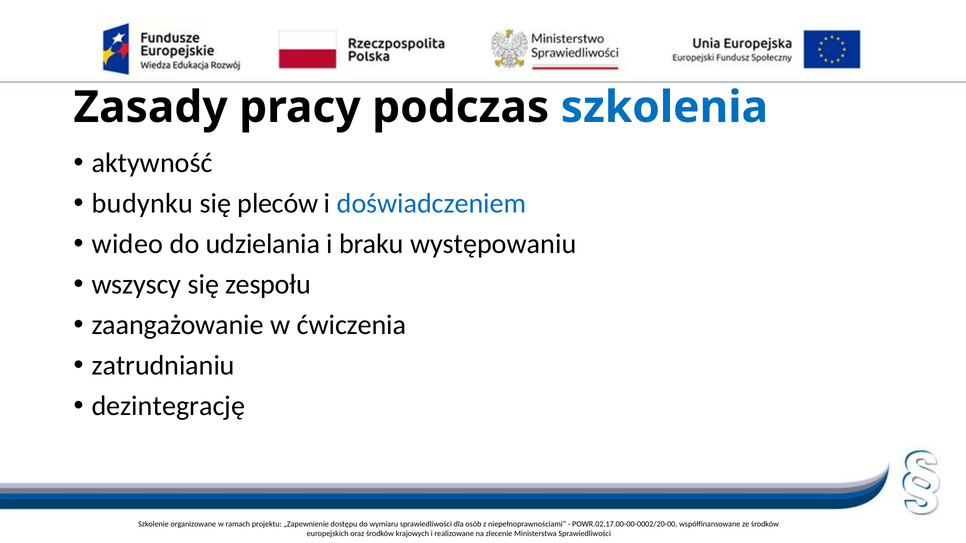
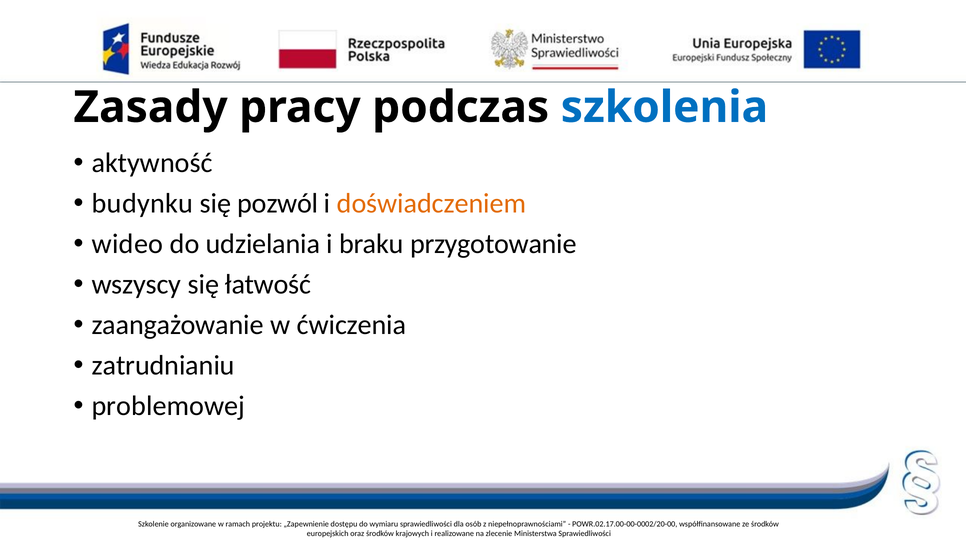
pleców: pleców -> pozwól
doświadczeniem colour: blue -> orange
występowaniu: występowaniu -> przygotowanie
zespołu: zespołu -> łatwość
dezintegrację: dezintegrację -> problemowej
